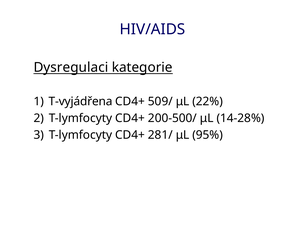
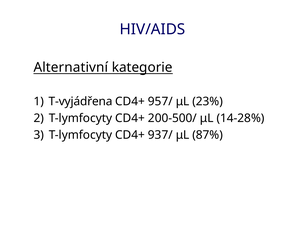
Dysregulaci: Dysregulaci -> Alternativní
509/: 509/ -> 957/
22%: 22% -> 23%
281/: 281/ -> 937/
95%: 95% -> 87%
